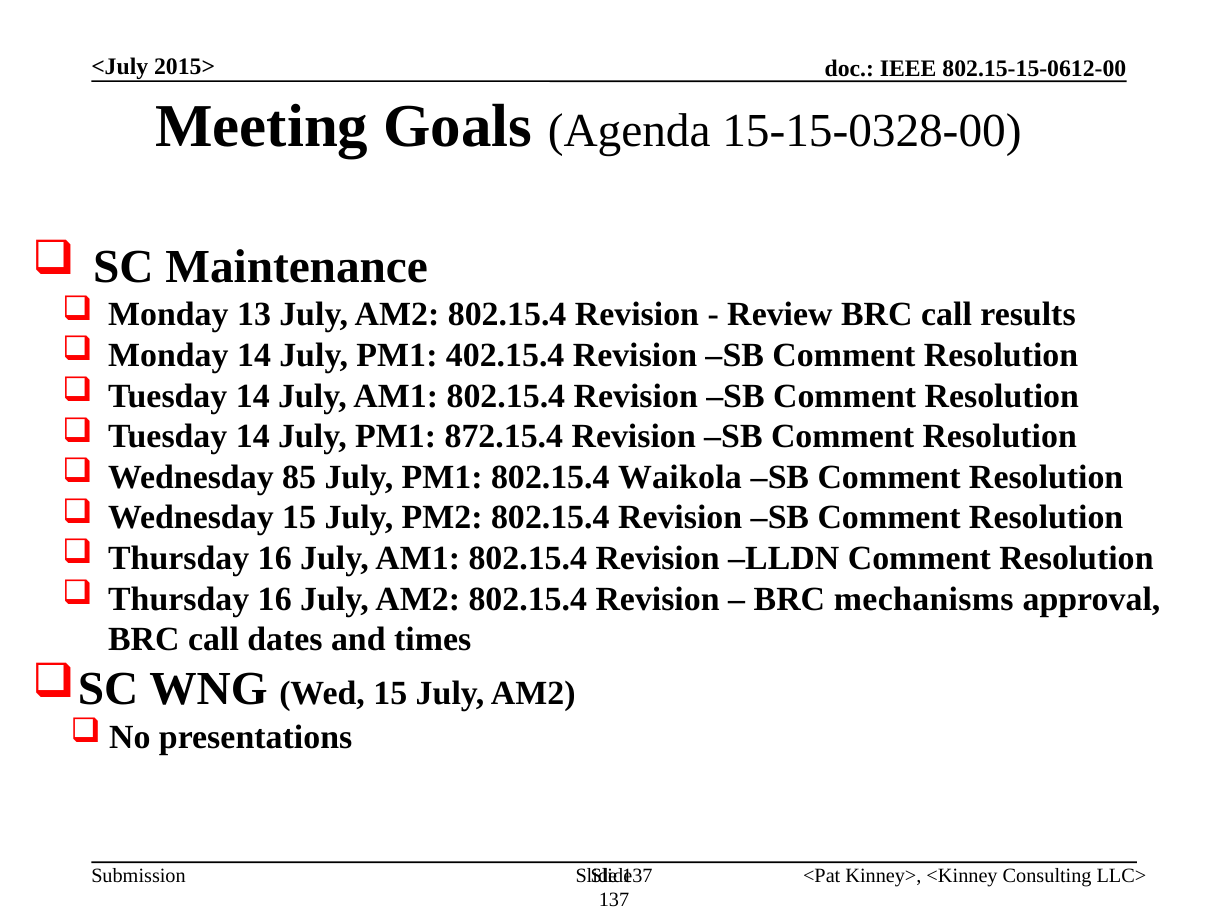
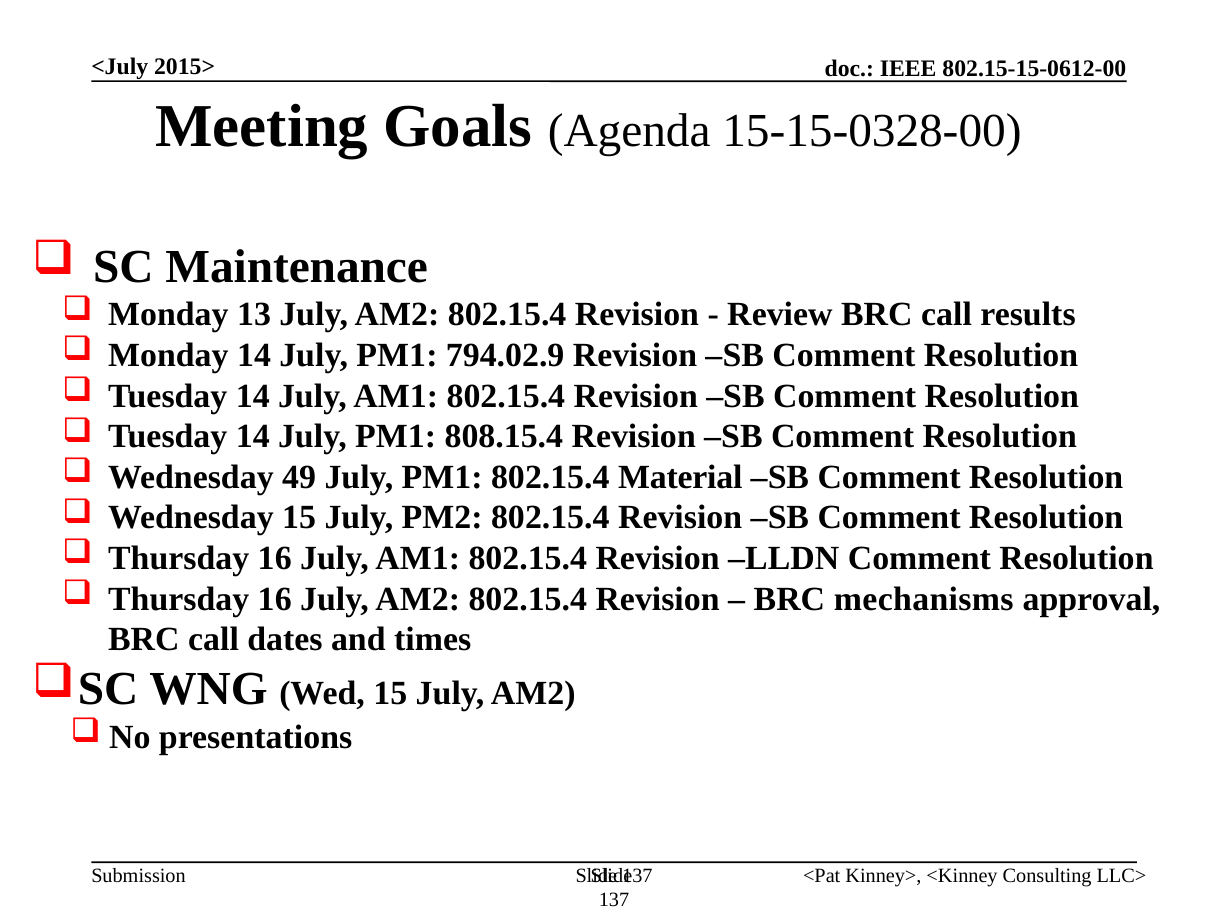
402.15.4: 402.15.4 -> 794.02.9
872.15.4: 872.15.4 -> 808.15.4
85: 85 -> 49
Waikola: Waikola -> Material
